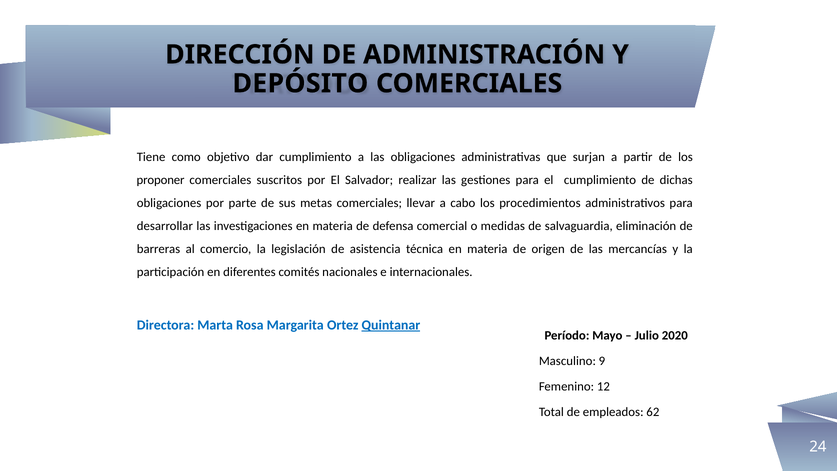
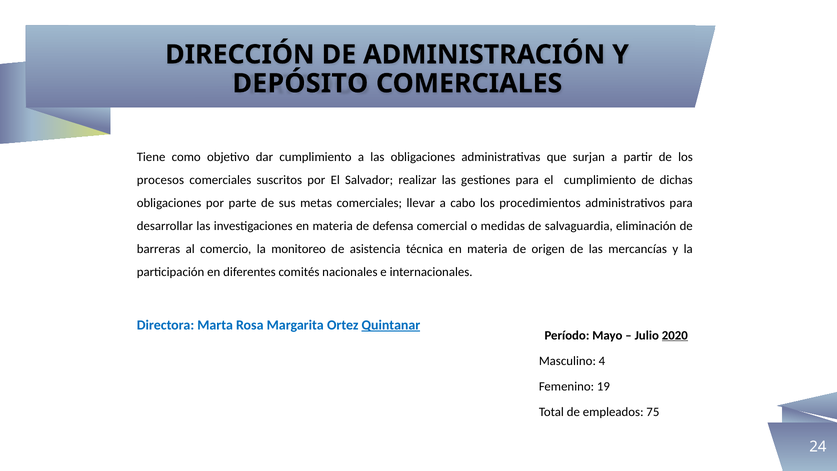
proponer: proponer -> procesos
legislación: legislación -> monitoreo
2020 underline: none -> present
9: 9 -> 4
12: 12 -> 19
62: 62 -> 75
